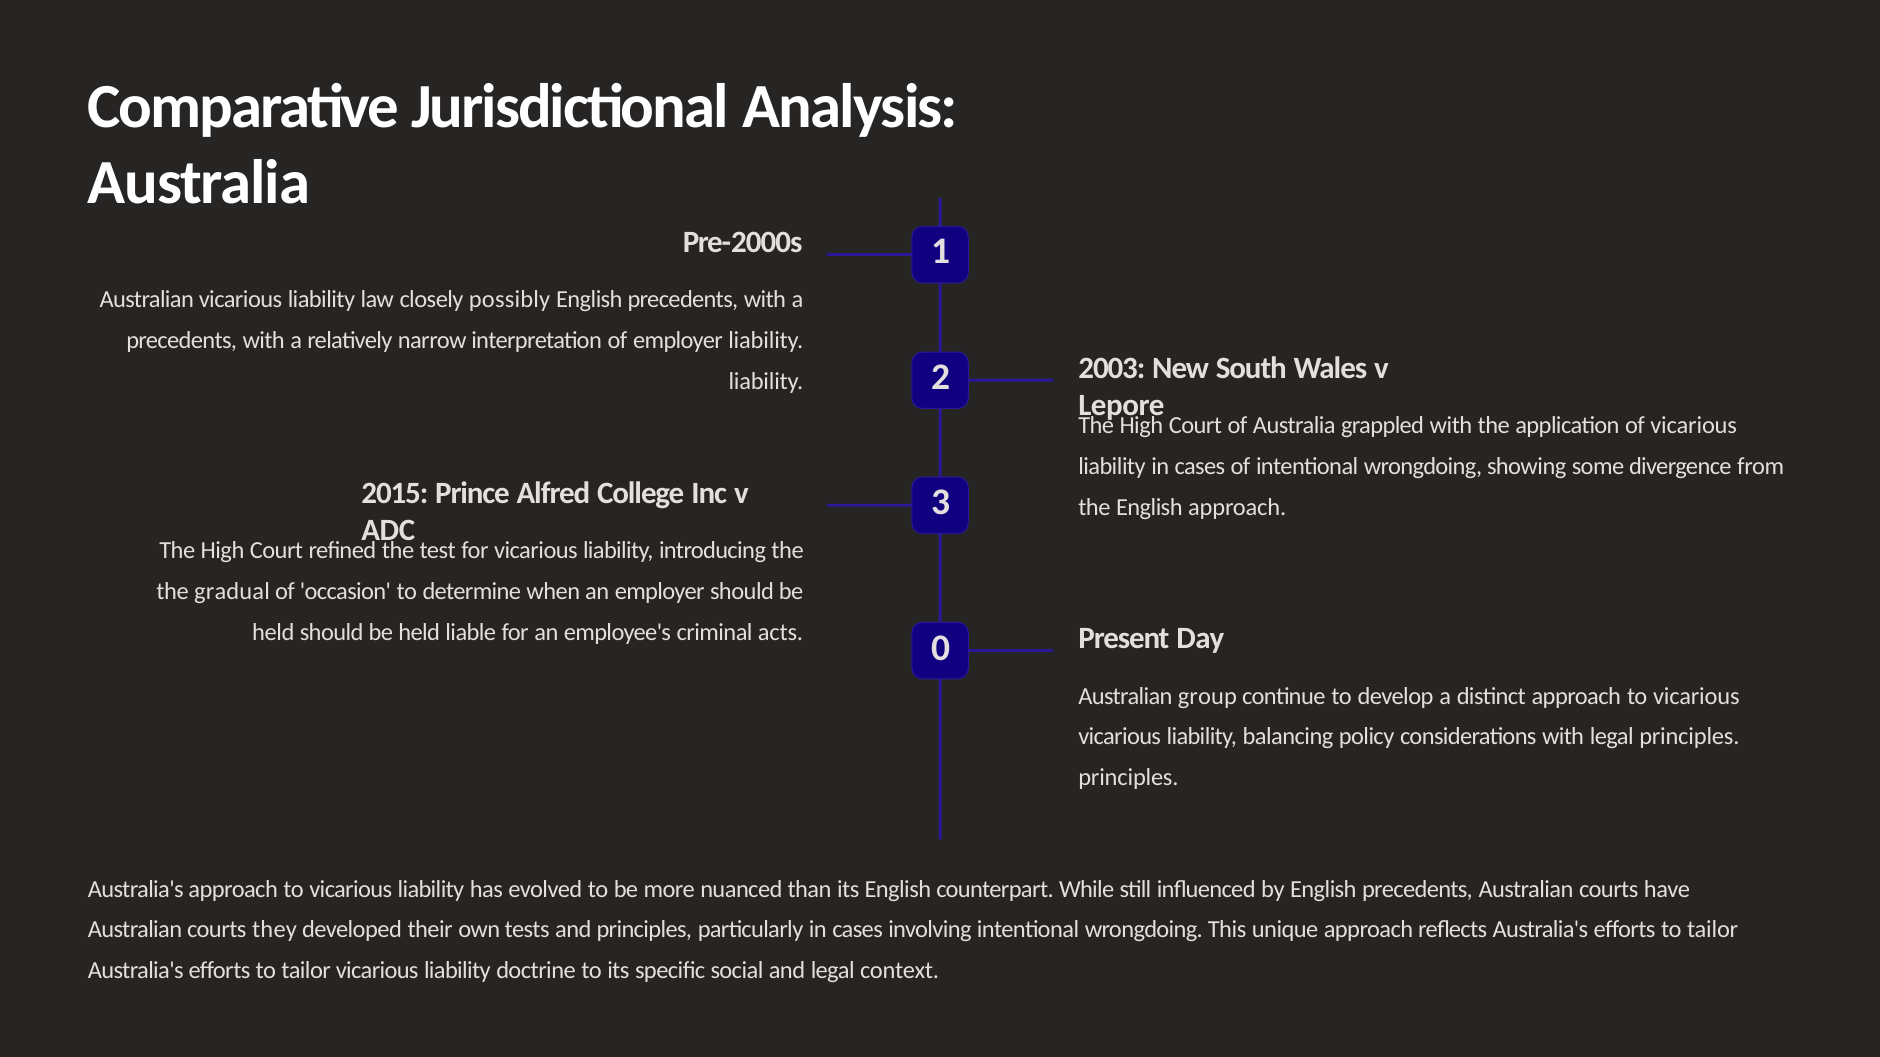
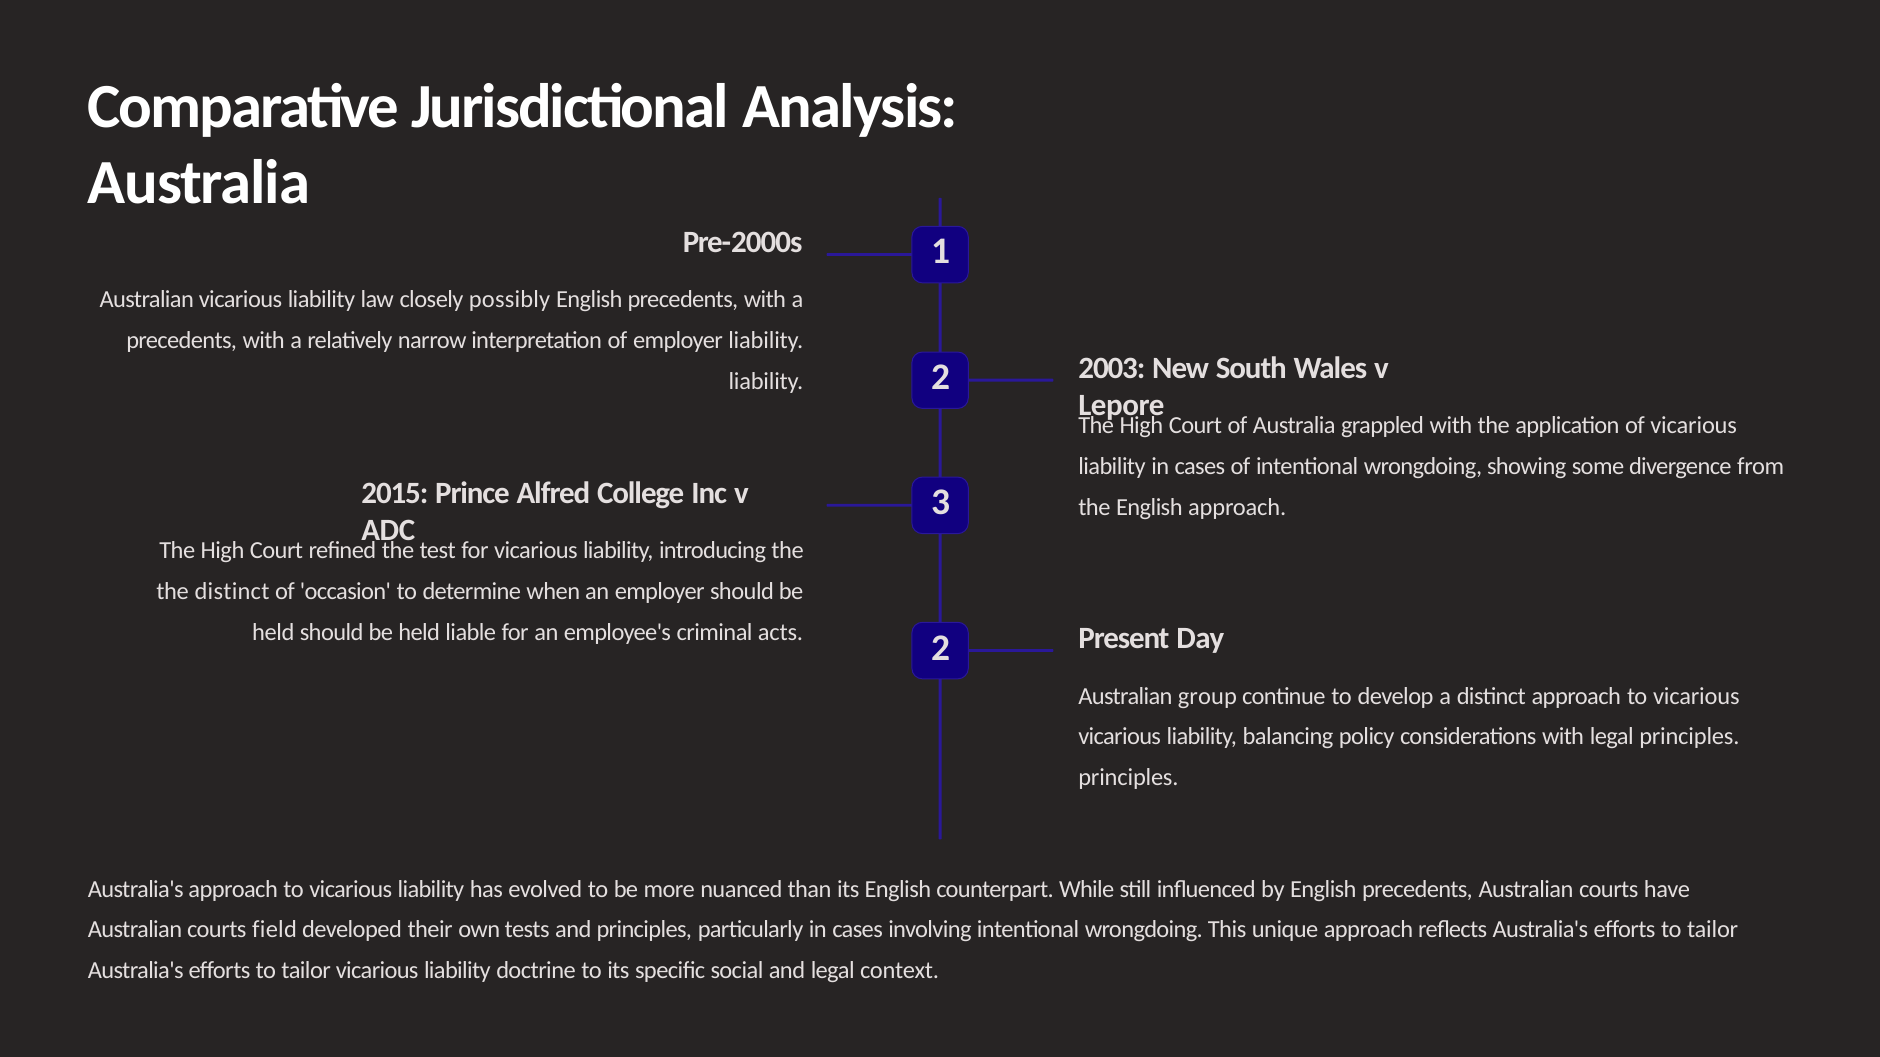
the gradual: gradual -> distinct
acts 0: 0 -> 2
they: they -> field
